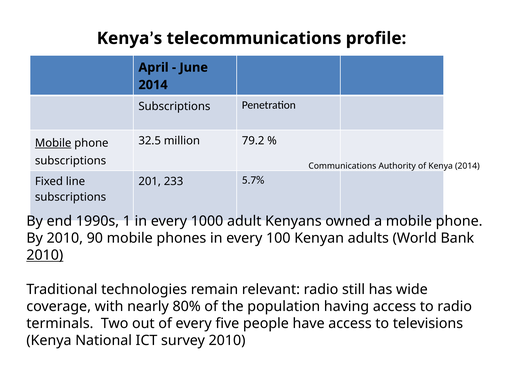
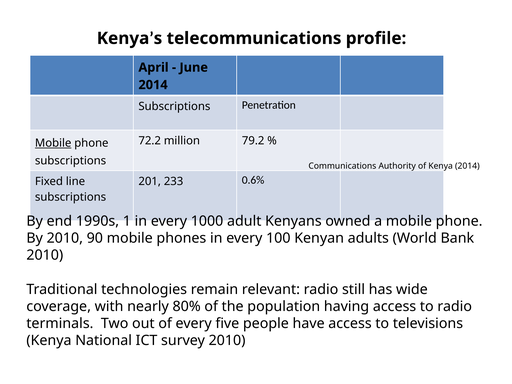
32.5: 32.5 -> 72.2
5.7%: 5.7% -> 0.6%
2010 at (45, 255) underline: present -> none
